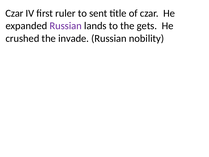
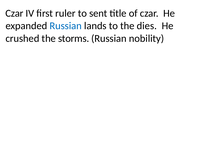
Russian at (66, 26) colour: purple -> blue
gets: gets -> dies
invade: invade -> storms
